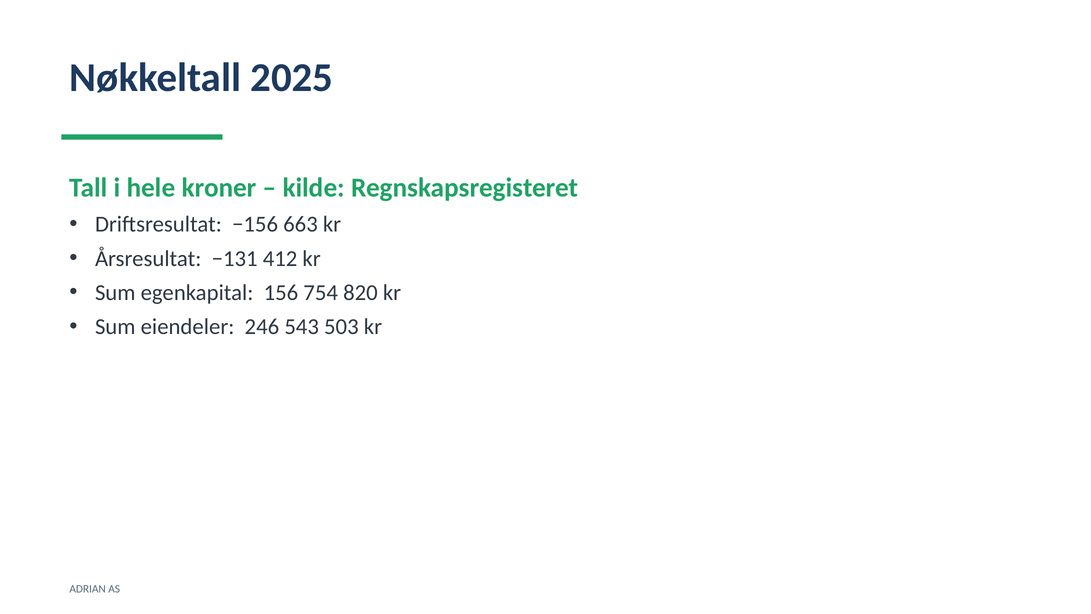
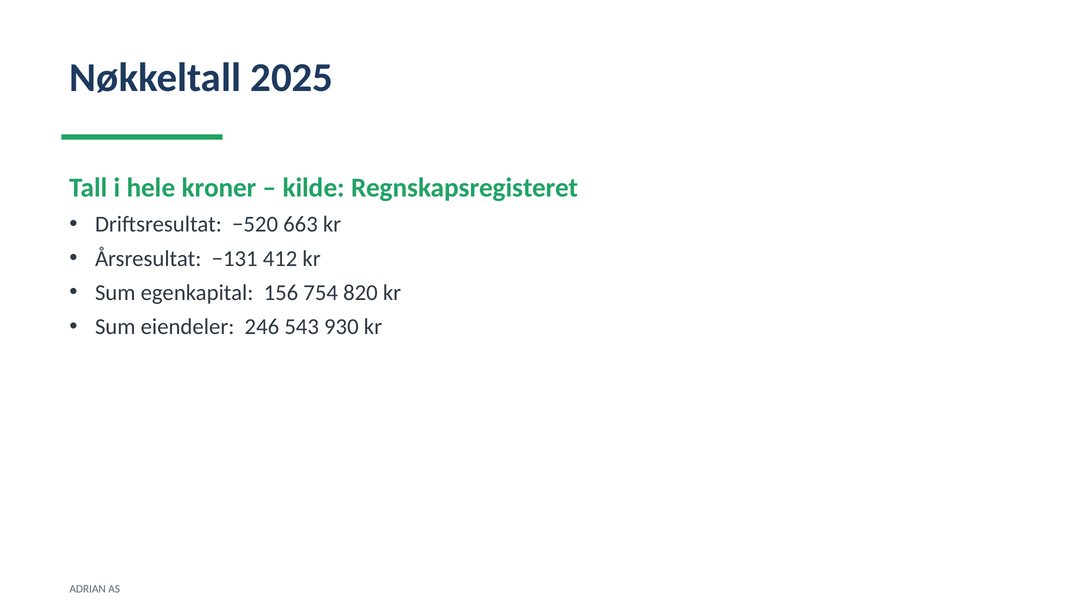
−156: −156 -> −520
503: 503 -> 930
